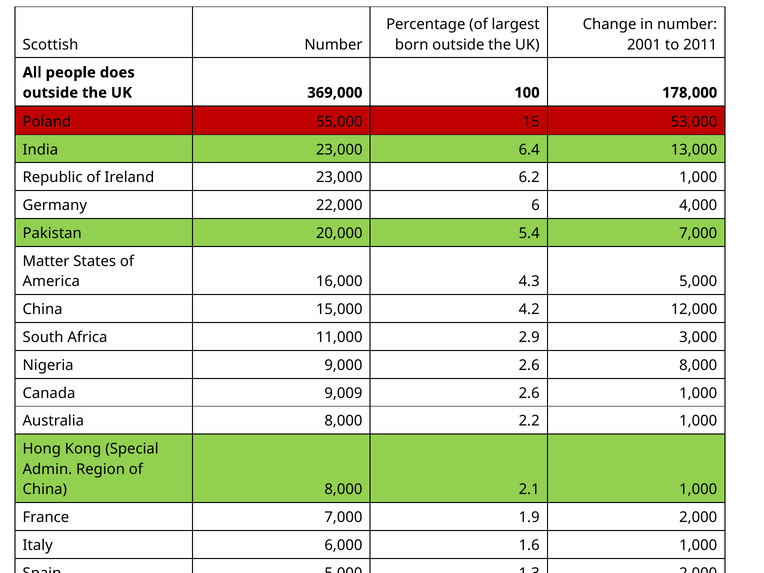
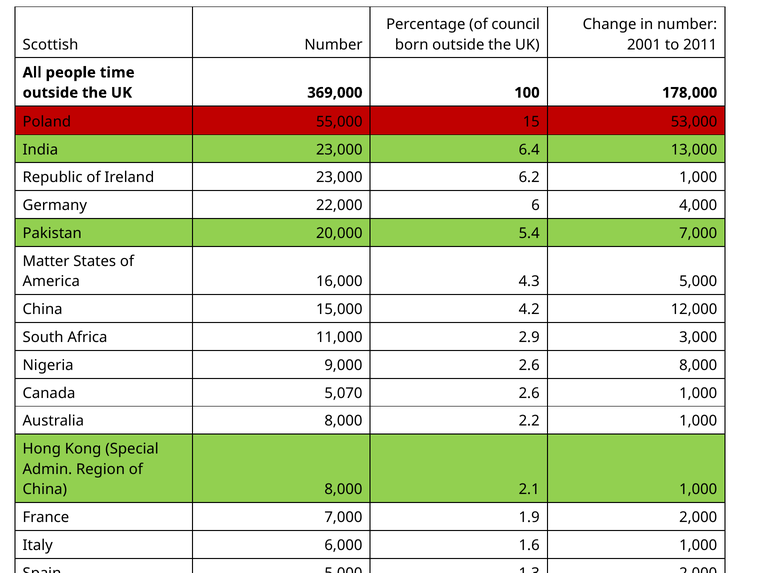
largest: largest -> council
does: does -> time
9,009: 9,009 -> 5,070
